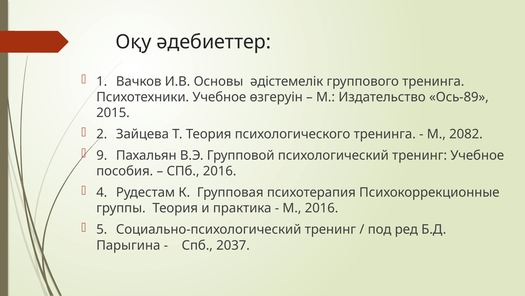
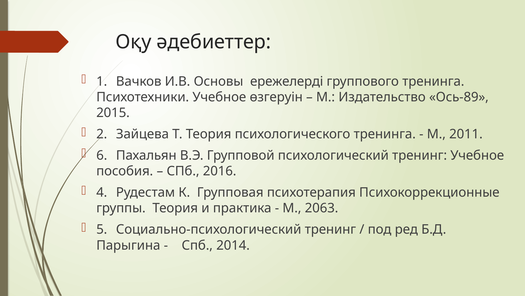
әдістемелік: әдістемелік -> ережелерді
2082: 2082 -> 2011
9: 9 -> 6
М 2016: 2016 -> 2063
2037: 2037 -> 2014
